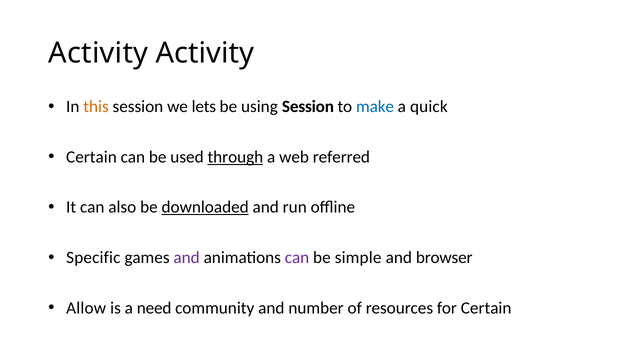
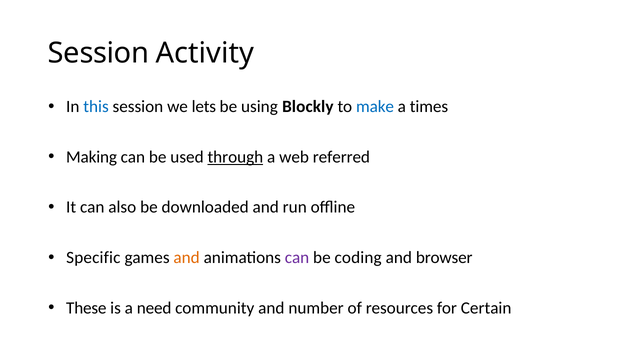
Activity at (98, 53): Activity -> Session
this colour: orange -> blue
using Session: Session -> Blockly
quick: quick -> times
Certain at (91, 157): Certain -> Making
downloaded underline: present -> none
and at (187, 257) colour: purple -> orange
simple: simple -> coding
Allow: Allow -> These
